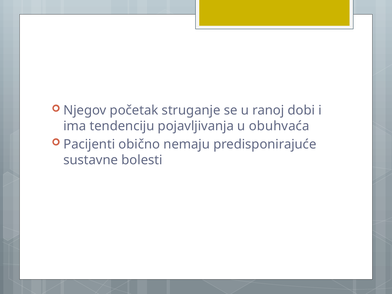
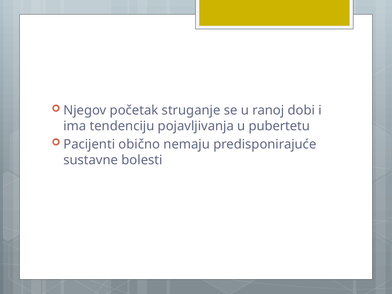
obuhvaća: obuhvaća -> pubertetu
